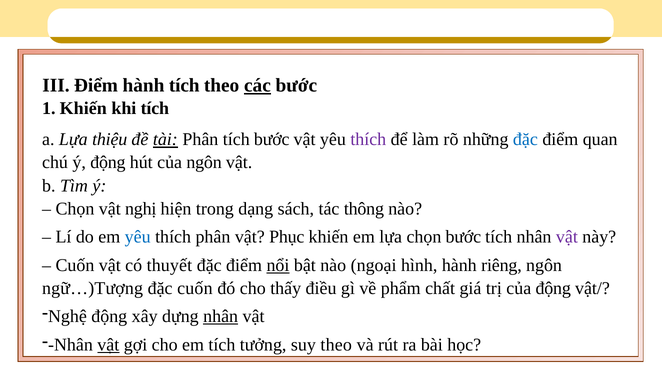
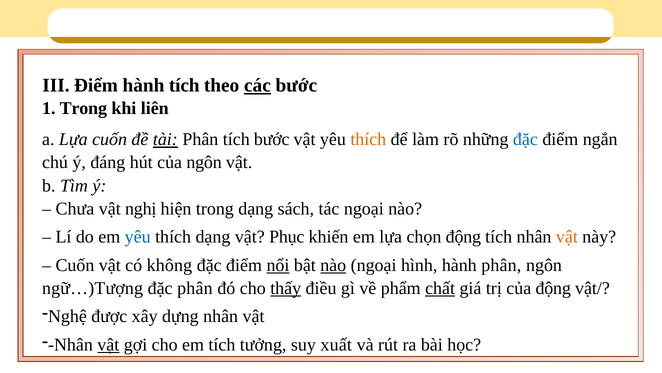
1 Khiến: Khiến -> Trong
khi tích: tích -> liên
Lựa thiệu: thiệu -> cuốn
thích at (368, 139) colour: purple -> orange
quan: quan -> ngắn
ý động: động -> đáng
Chọn at (75, 208): Chọn -> Chưa
tác thông: thông -> ngoại
thích phân: phân -> dạng
chọn bước: bước -> động
vật at (567, 236) colour: purple -> orange
thuyết: thuyết -> không
nào at (333, 265) underline: none -> present
hành riêng: riêng -> phân
đặc cuốn: cuốn -> phân
thấy underline: none -> present
chất underline: none -> present
Nghệ động: động -> được
nhân at (221, 316) underline: present -> none
suy theo: theo -> xuất
